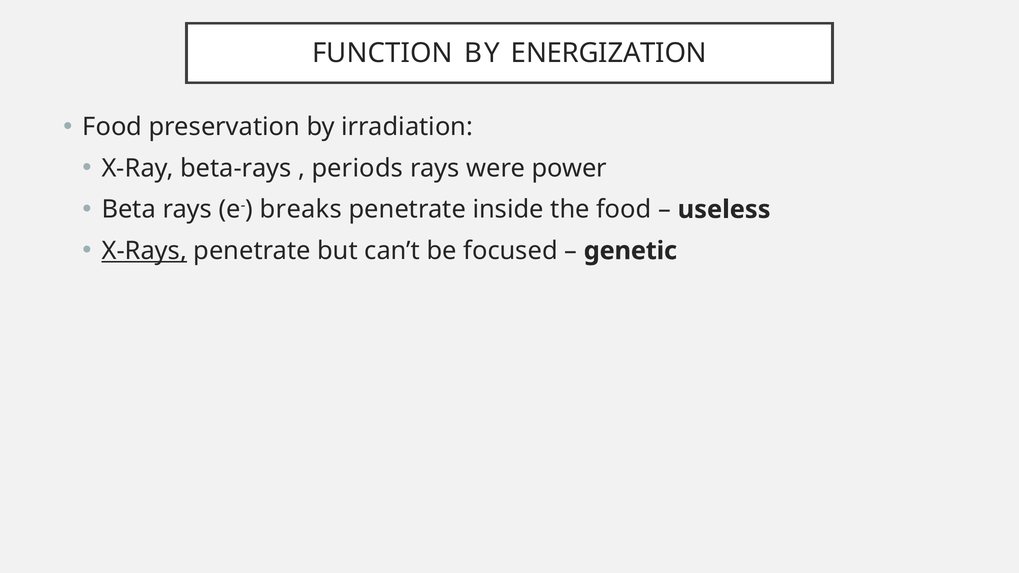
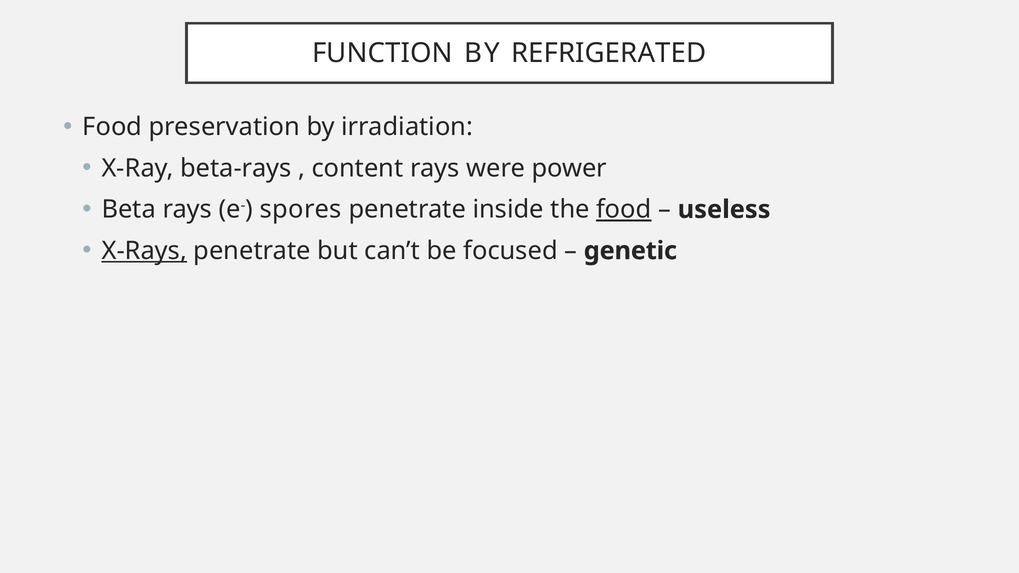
ENERGIZATION: ENERGIZATION -> REFRIGERATED
periods: periods -> content
breaks: breaks -> spores
food at (624, 210) underline: none -> present
